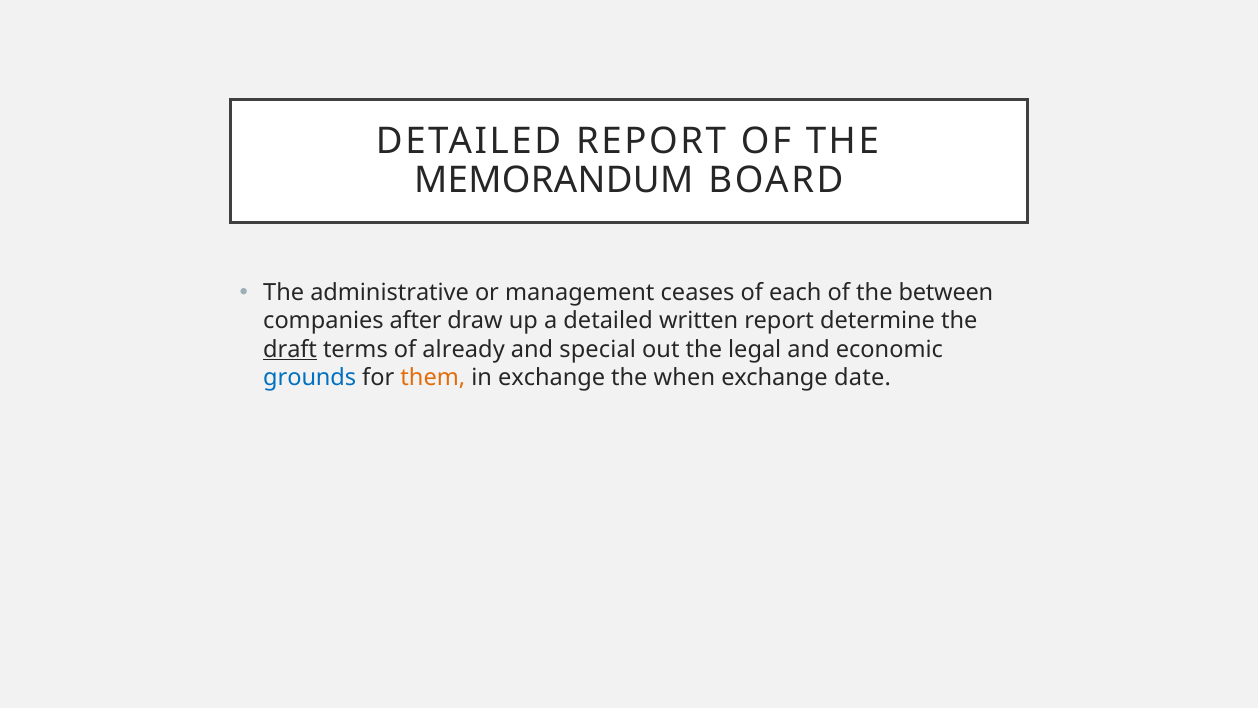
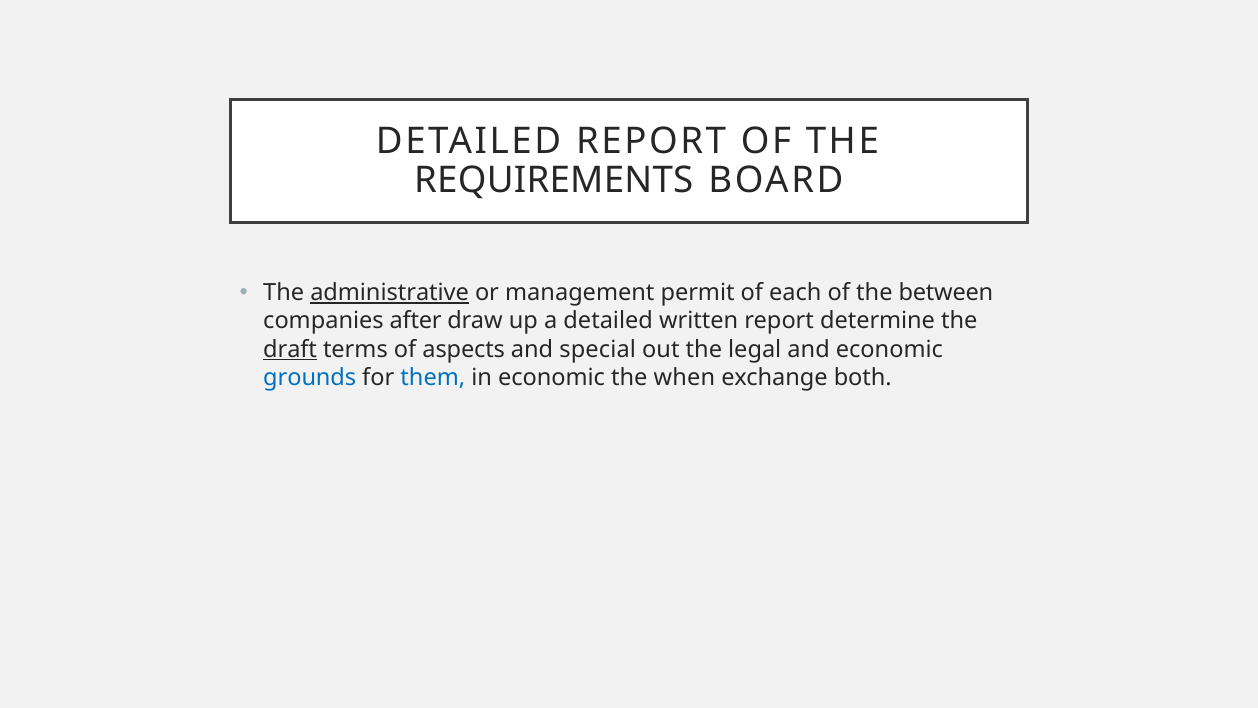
MEMORANDUM: MEMORANDUM -> REQUIREMENTS
administrative underline: none -> present
ceases: ceases -> permit
already: already -> aspects
them colour: orange -> blue
in exchange: exchange -> economic
date: date -> both
